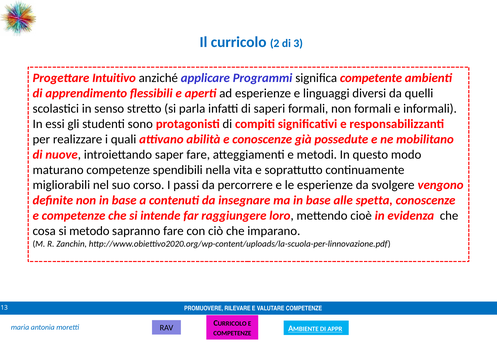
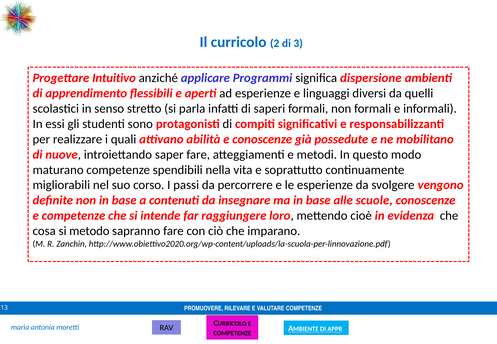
competente: competente -> dispersione
spetta: spetta -> scuole
